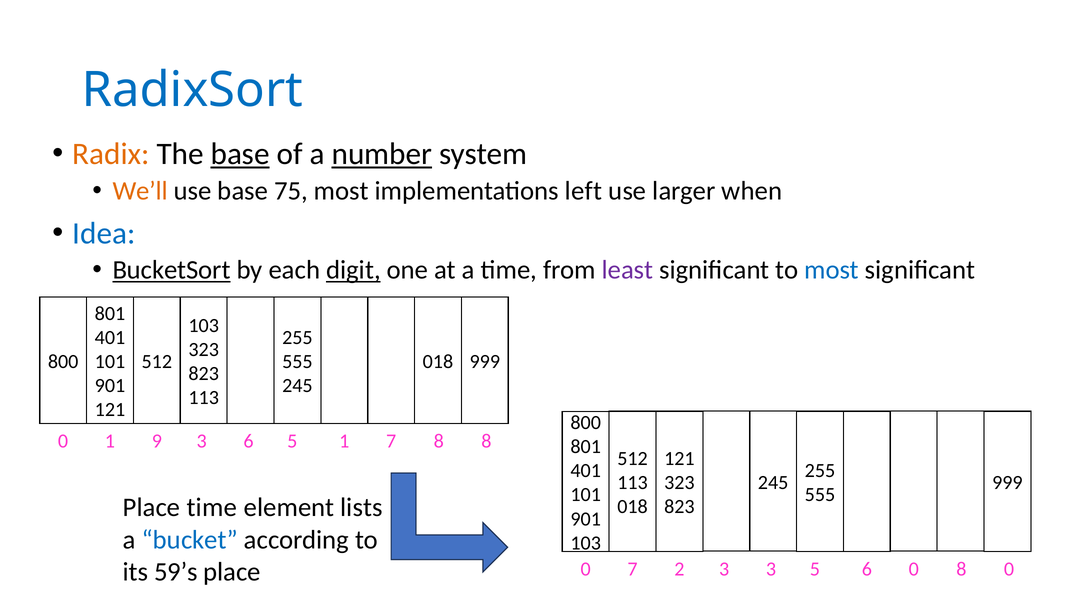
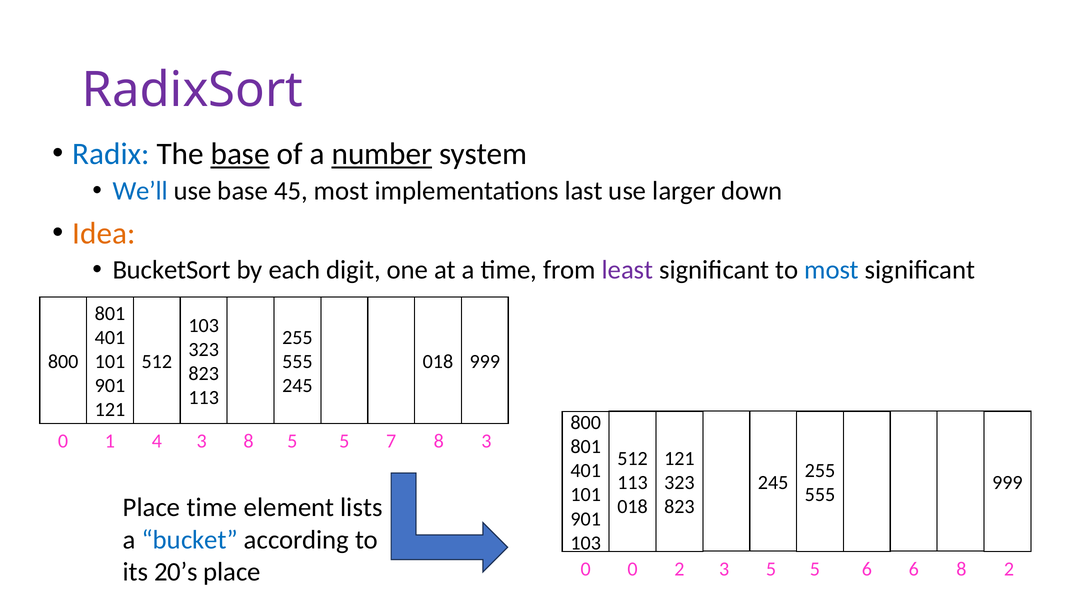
RadixSort colour: blue -> purple
Radix colour: orange -> blue
We’ll colour: orange -> blue
75: 75 -> 45
left: left -> last
when: when -> down
Idea colour: blue -> orange
BucketSort underline: present -> none
digit underline: present -> none
9: 9 -> 4
3 6: 6 -> 8
1 at (344, 442): 1 -> 5
8 8: 8 -> 3
0 7: 7 -> 0
3 3: 3 -> 5
6 0: 0 -> 6
8 0: 0 -> 2
59’s: 59’s -> 20’s
